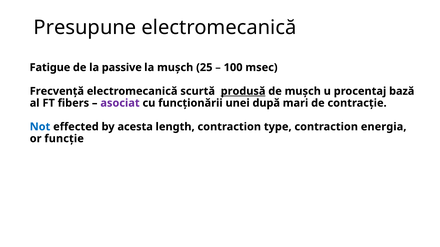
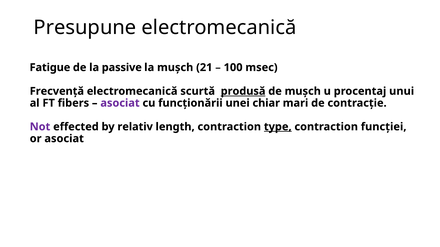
25: 25 -> 21
bază: bază -> unui
după: după -> chiar
Not colour: blue -> purple
acesta: acesta -> relativ
type underline: none -> present
energia: energia -> funcției
or funcție: funcție -> asociat
